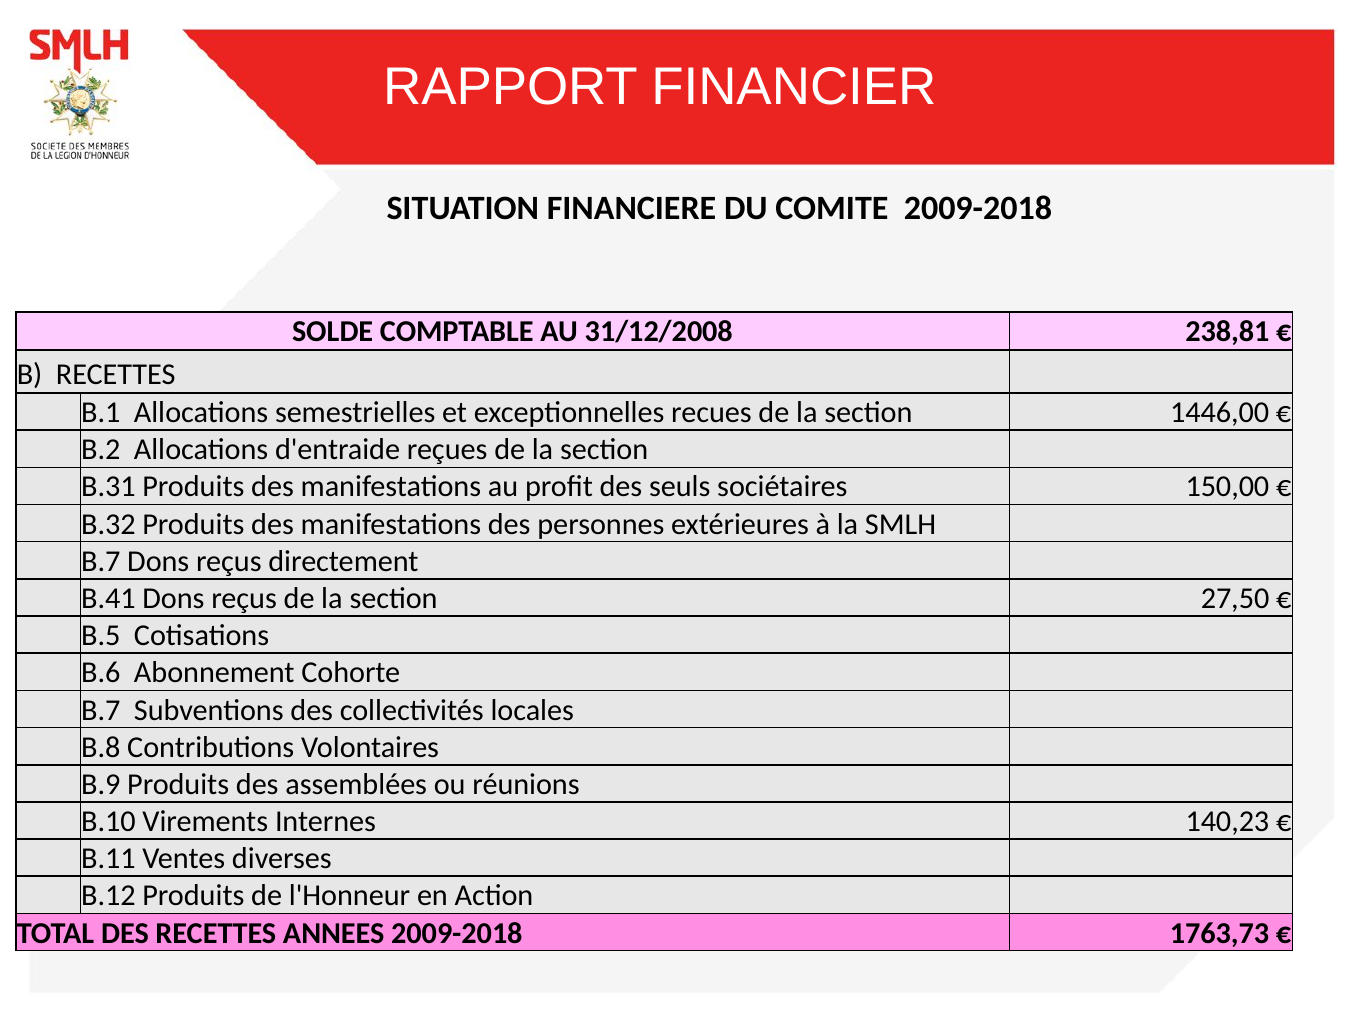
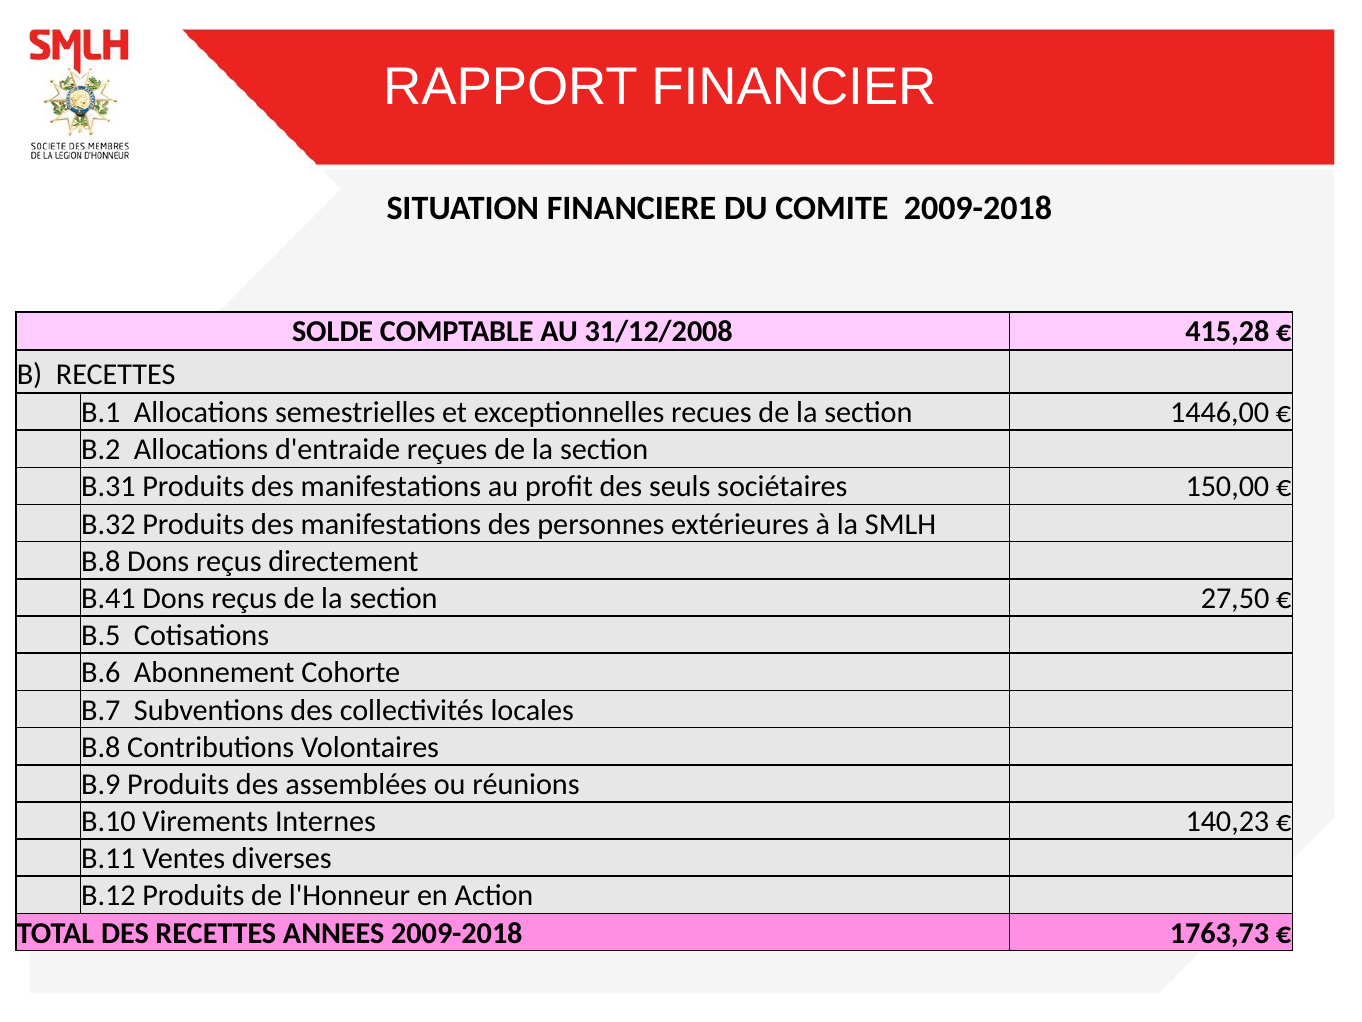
238,81: 238,81 -> 415,28
B.7 at (101, 561): B.7 -> B.8
